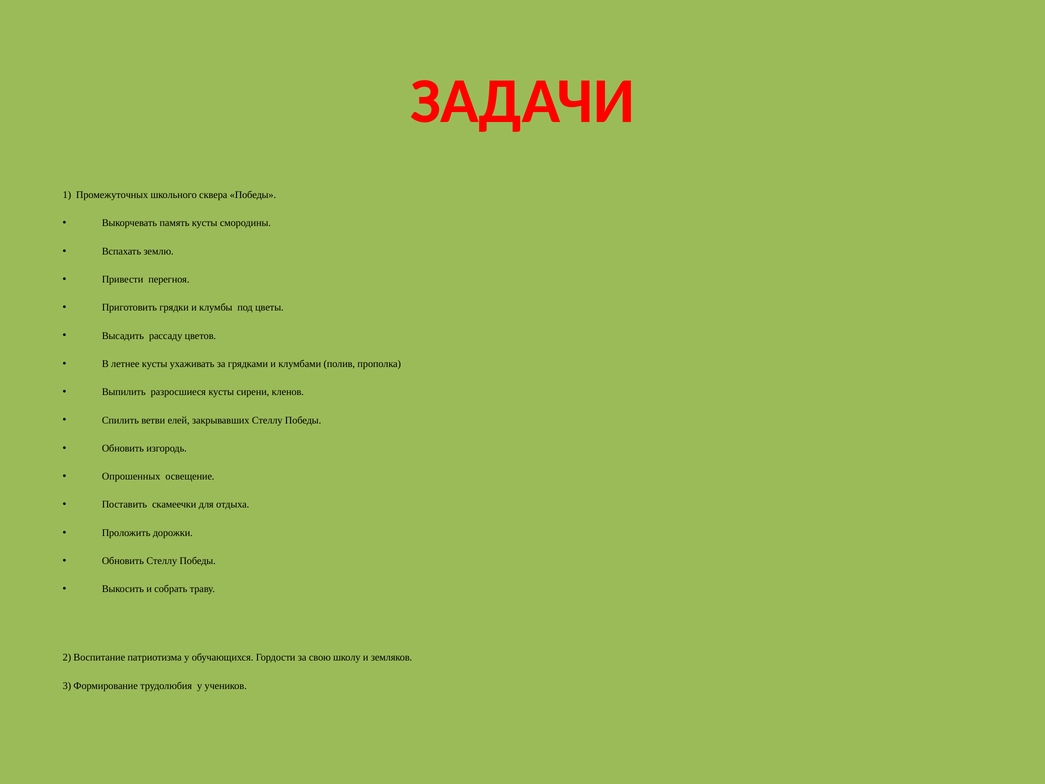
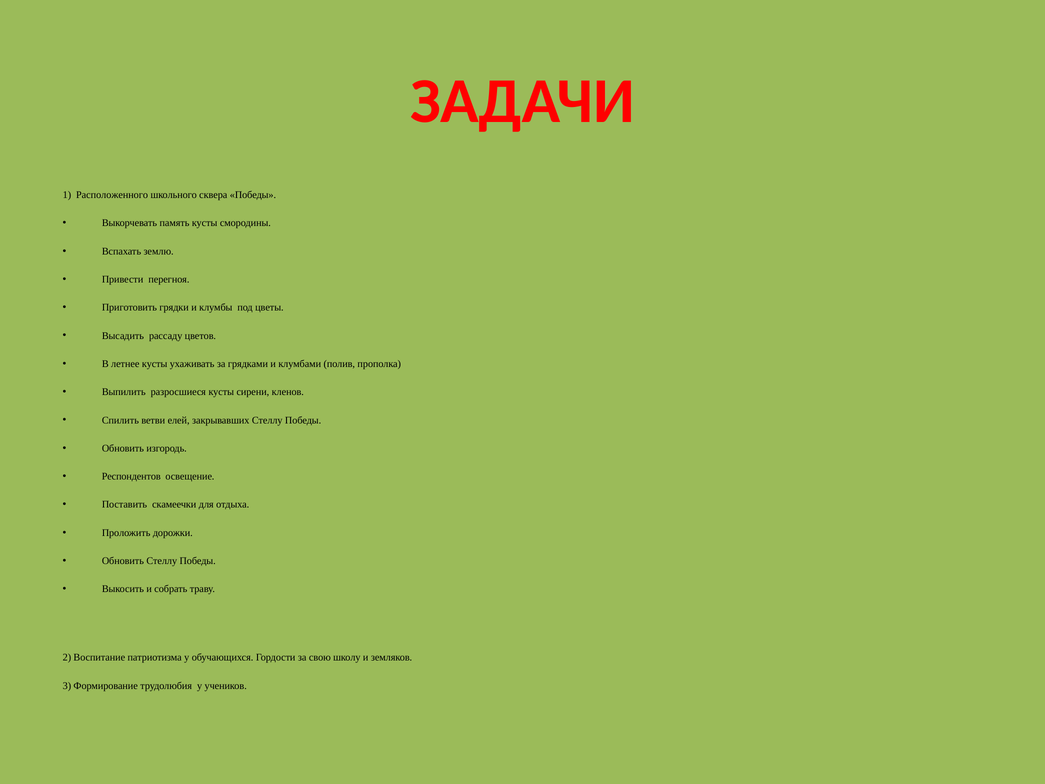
Промежуточных: Промежуточных -> Расположенного
Опрошенных: Опрошенных -> Респондентов
